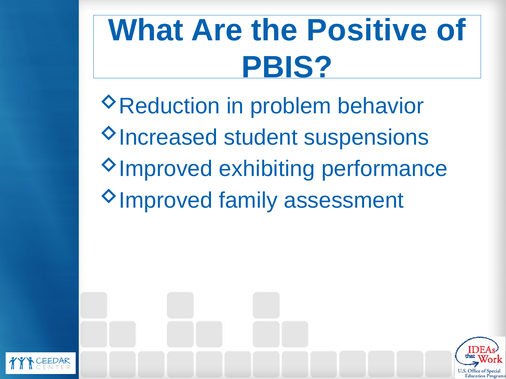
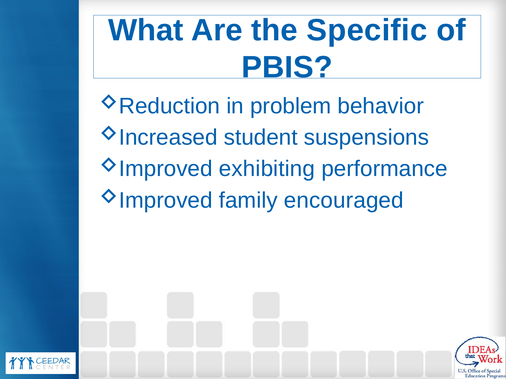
Positive: Positive -> Specific
assessment: assessment -> encouraged
